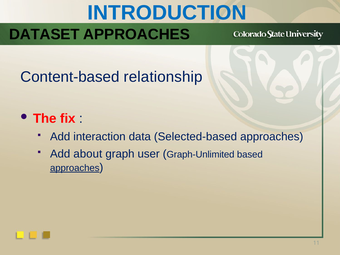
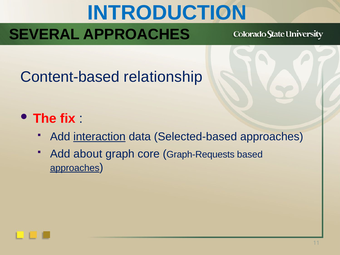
DATASET: DATASET -> SEVERAL
interaction underline: none -> present
user: user -> core
Graph-Unlimited: Graph-Unlimited -> Graph-Requests
